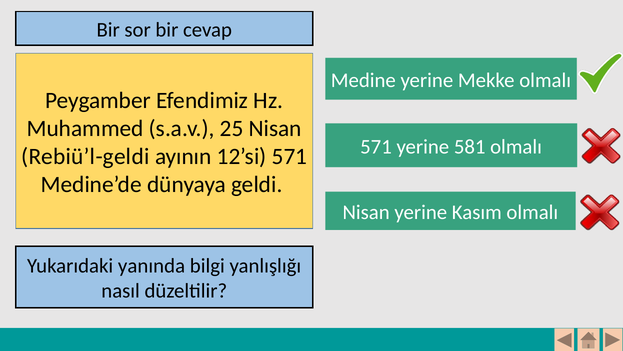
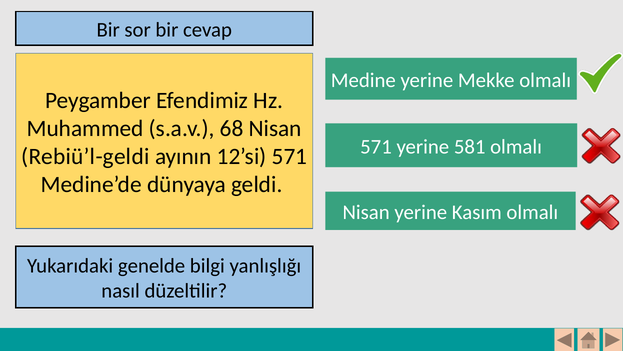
25: 25 -> 68
yanında: yanında -> genelde
